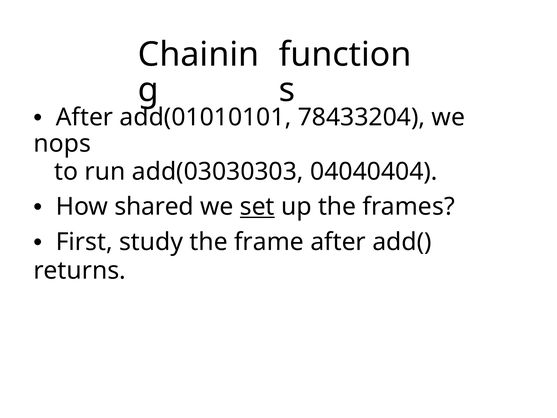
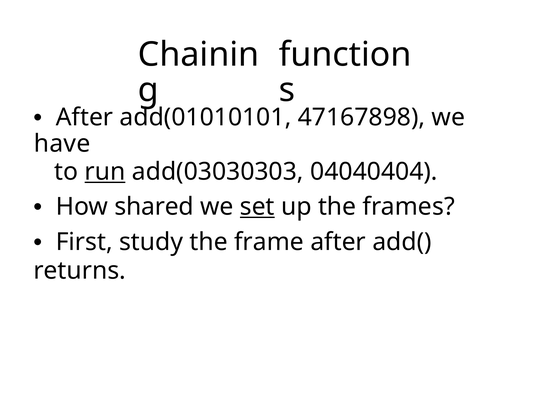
78433204: 78433204 -> 47167898
nops: nops -> have
run underline: none -> present
